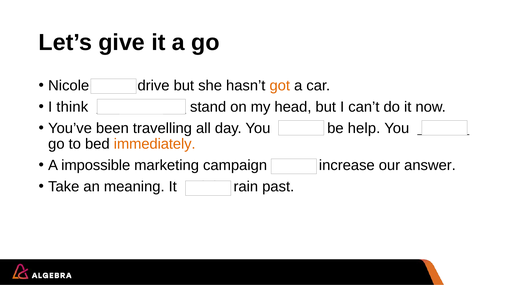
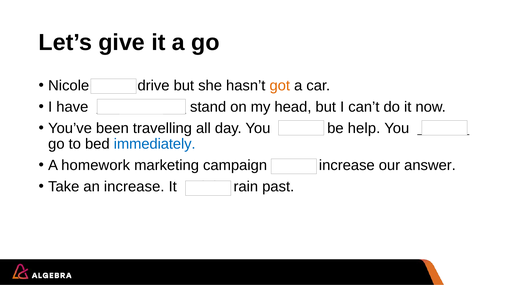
think: think -> have
immediately colour: orange -> blue
impossible: impossible -> homework
an meaning: meaning -> increase
